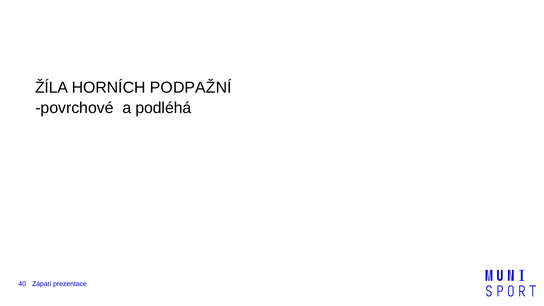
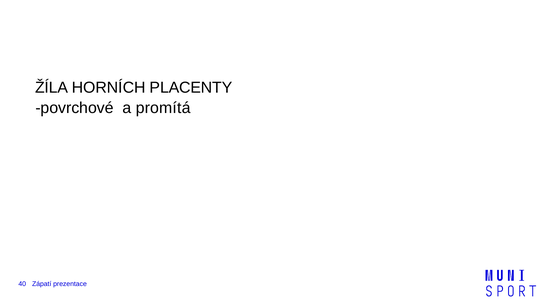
PODPAŽNÍ: PODPAŽNÍ -> PLACENTY
podléhá: podléhá -> promítá
